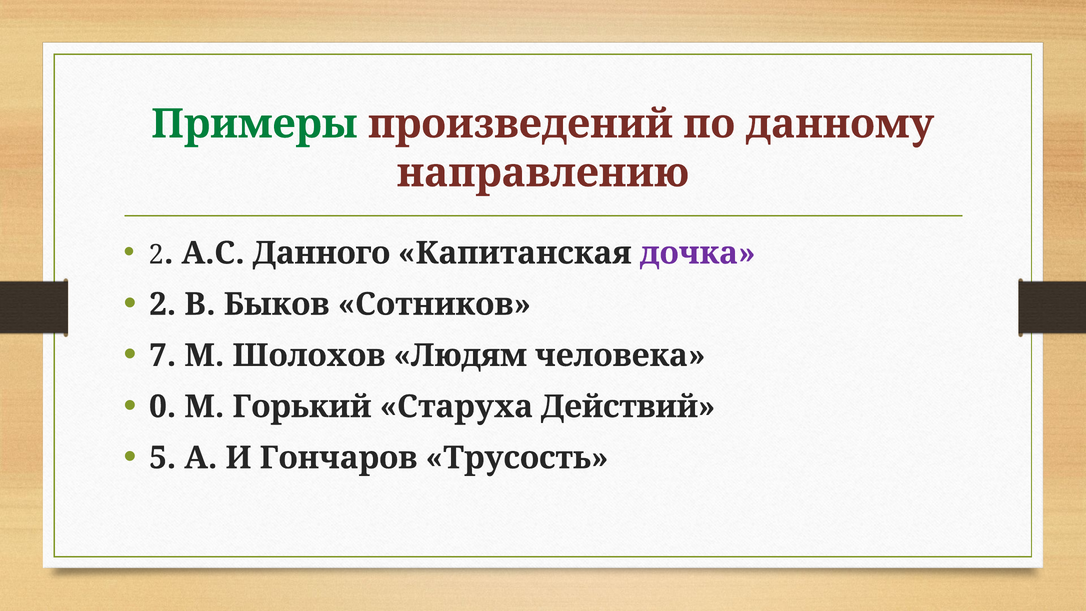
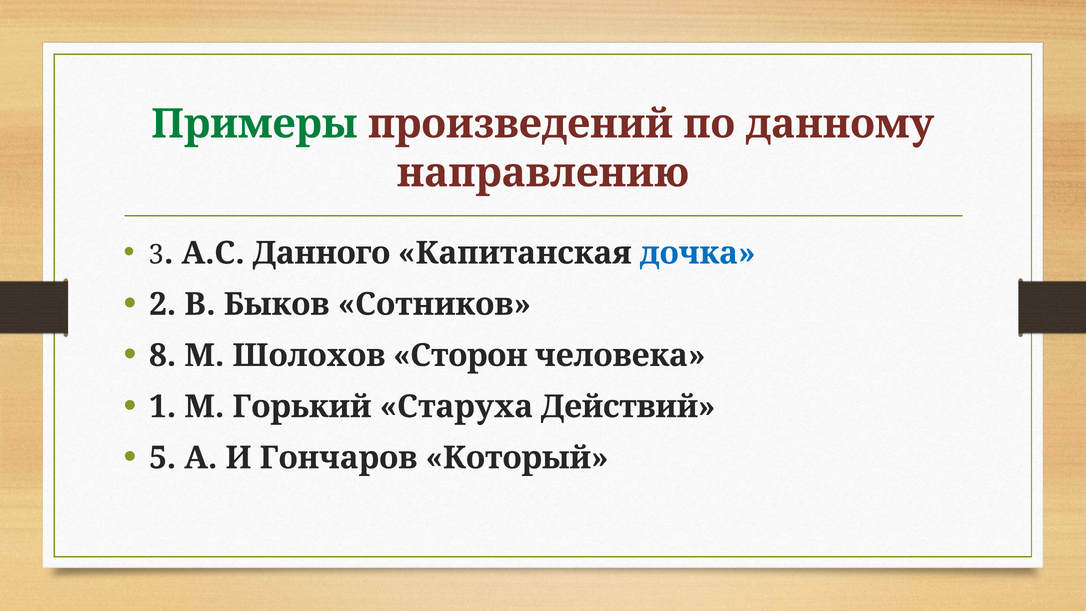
2 at (157, 255): 2 -> 3
дочка colour: purple -> blue
7: 7 -> 8
Людям: Людям -> Сторон
0: 0 -> 1
Трусость: Трусость -> Который
